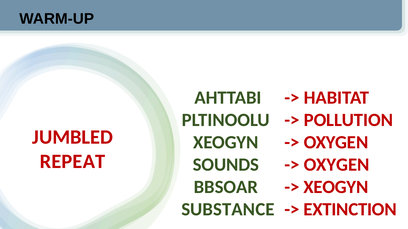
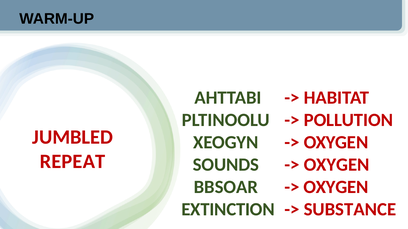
XEOGYN at (336, 187): XEOGYN -> OXYGEN
SUBSTANCE: SUBSTANCE -> EXTINCTION
EXTINCTION: EXTINCTION -> SUBSTANCE
